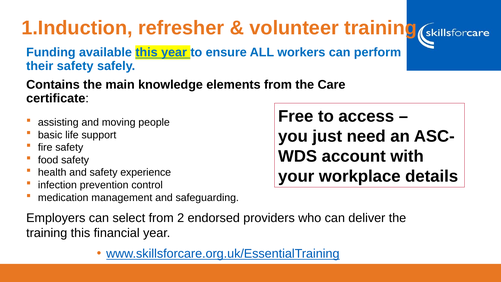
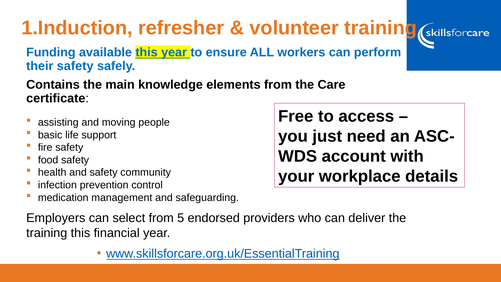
experience: experience -> community
2: 2 -> 5
